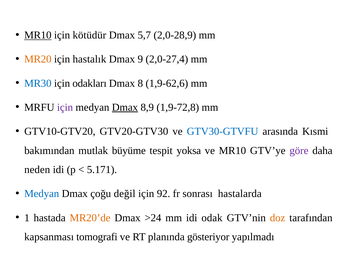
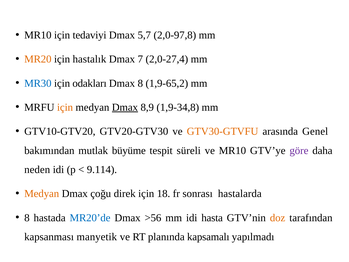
MR10 at (38, 35) underline: present -> none
kötüdür: kötüdür -> tedaviyi
2,0-28,9: 2,0-28,9 -> 2,0-97,8
9: 9 -> 7
1,9-62,6: 1,9-62,6 -> 1,9-65,2
için at (65, 107) colour: purple -> orange
1,9-72,8: 1,9-72,8 -> 1,9-34,8
GTV30-GTVFU colour: blue -> orange
Kısmi: Kısmi -> Genel
yoksa: yoksa -> süreli
5.171: 5.171 -> 9.114
Medyan at (42, 194) colour: blue -> orange
değil: değil -> direk
92: 92 -> 18
1 at (27, 218): 1 -> 8
MR20’de colour: orange -> blue
>24: >24 -> >56
odak: odak -> hasta
tomografi: tomografi -> manyetik
gösteriyor: gösteriyor -> kapsamalı
